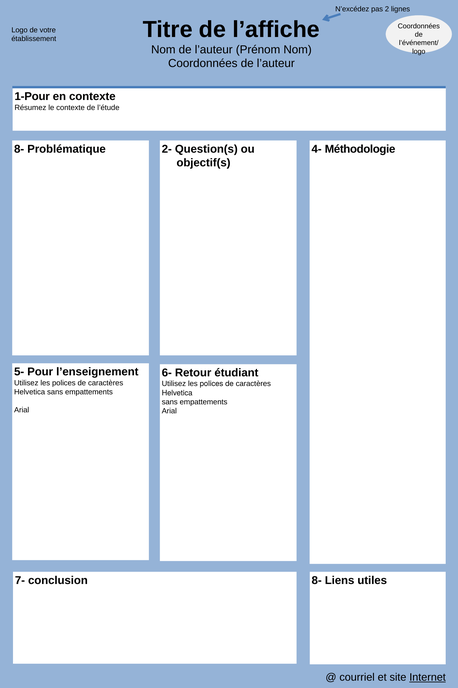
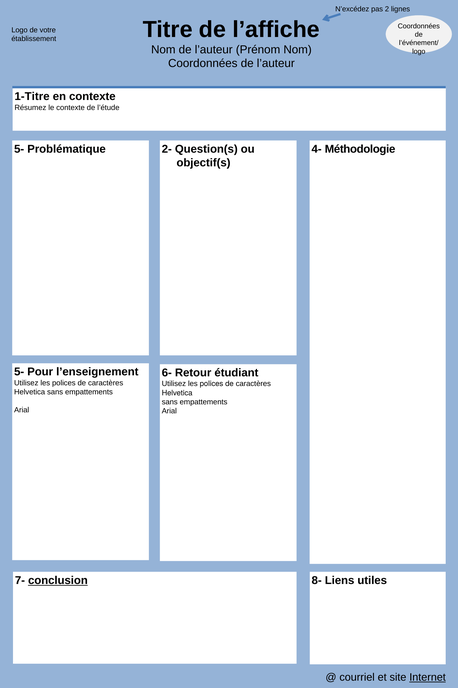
1-Pour: 1-Pour -> 1-Titre
8- at (19, 149): 8- -> 5-
conclusion underline: none -> present
